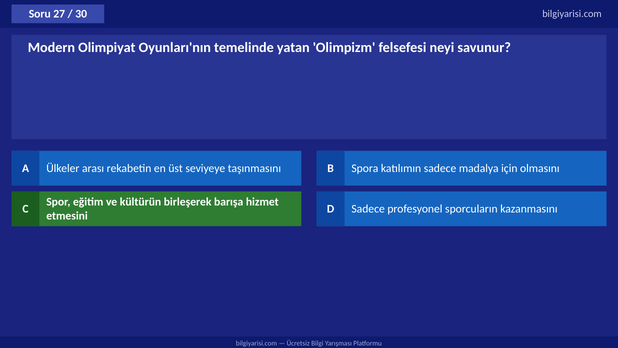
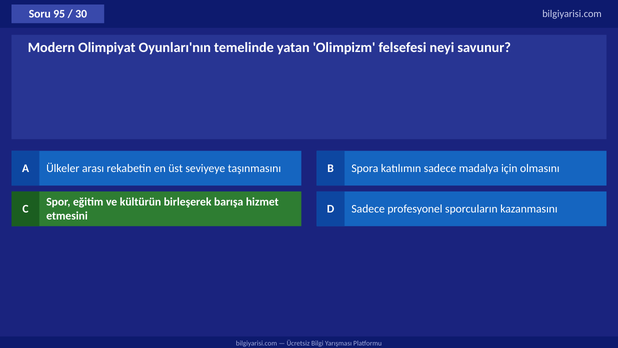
27: 27 -> 95
